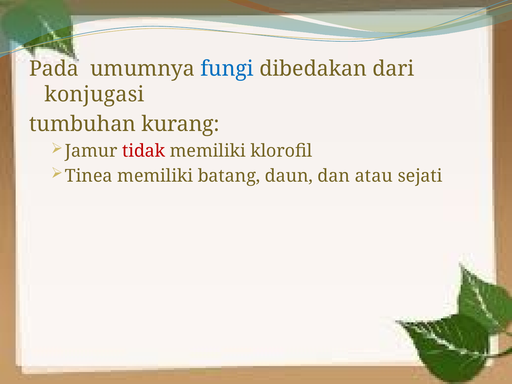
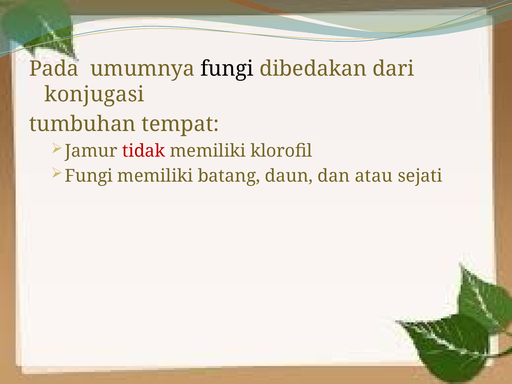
fungi at (227, 69) colour: blue -> black
kurang: kurang -> tempat
Tinea at (89, 176): Tinea -> Fungi
